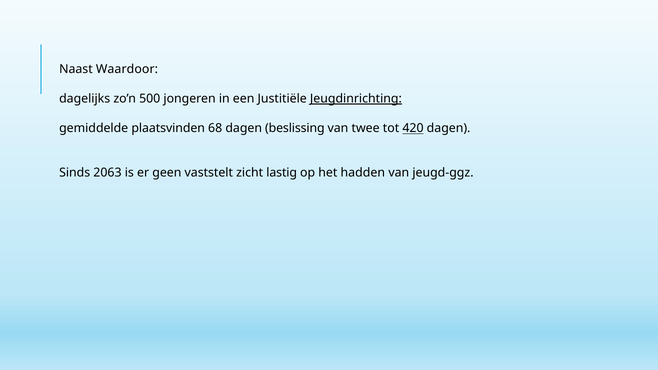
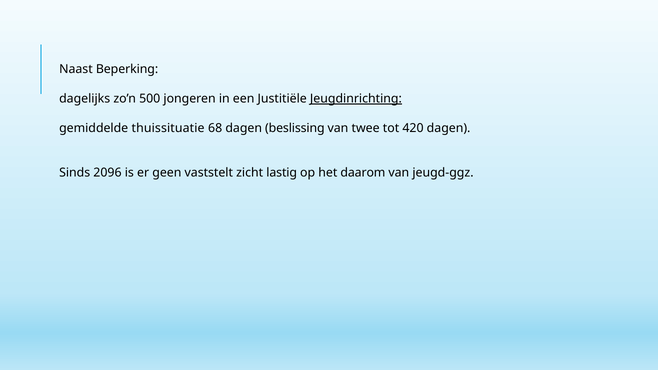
Waardoor: Waardoor -> Beperking
plaatsvinden: plaatsvinden -> thuissituatie
420 underline: present -> none
2063: 2063 -> 2096
hadden: hadden -> daarom
